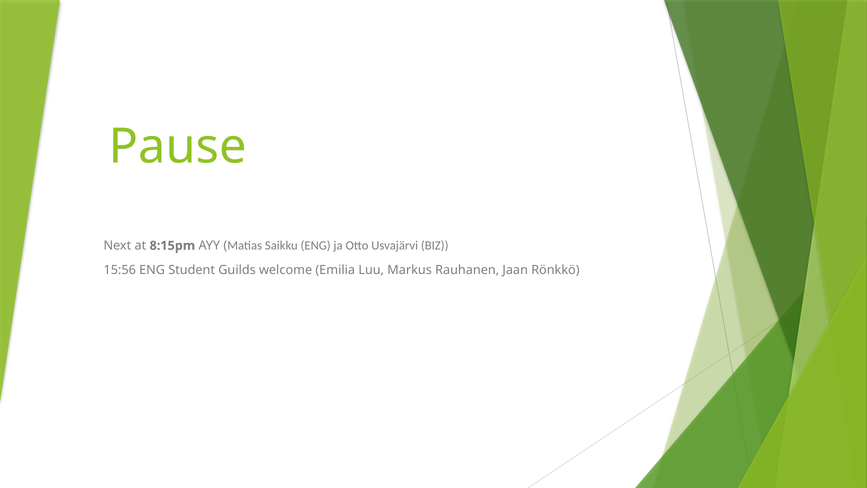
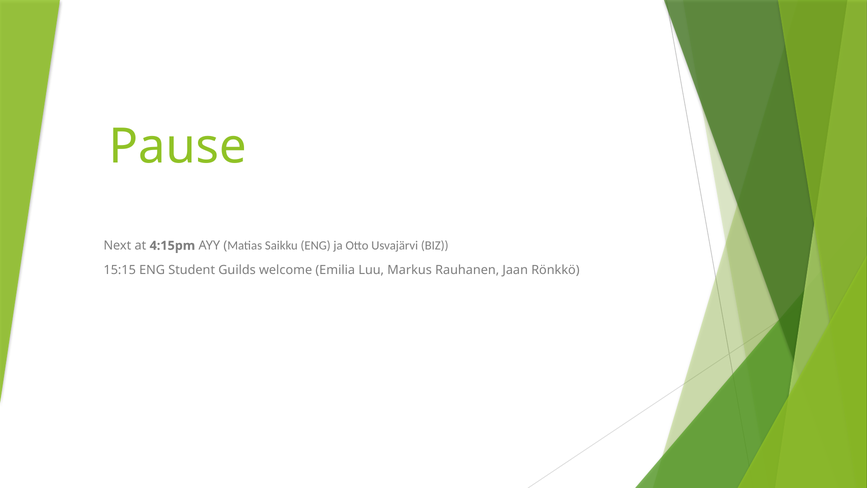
8:15pm: 8:15pm -> 4:15pm
15:56: 15:56 -> 15:15
